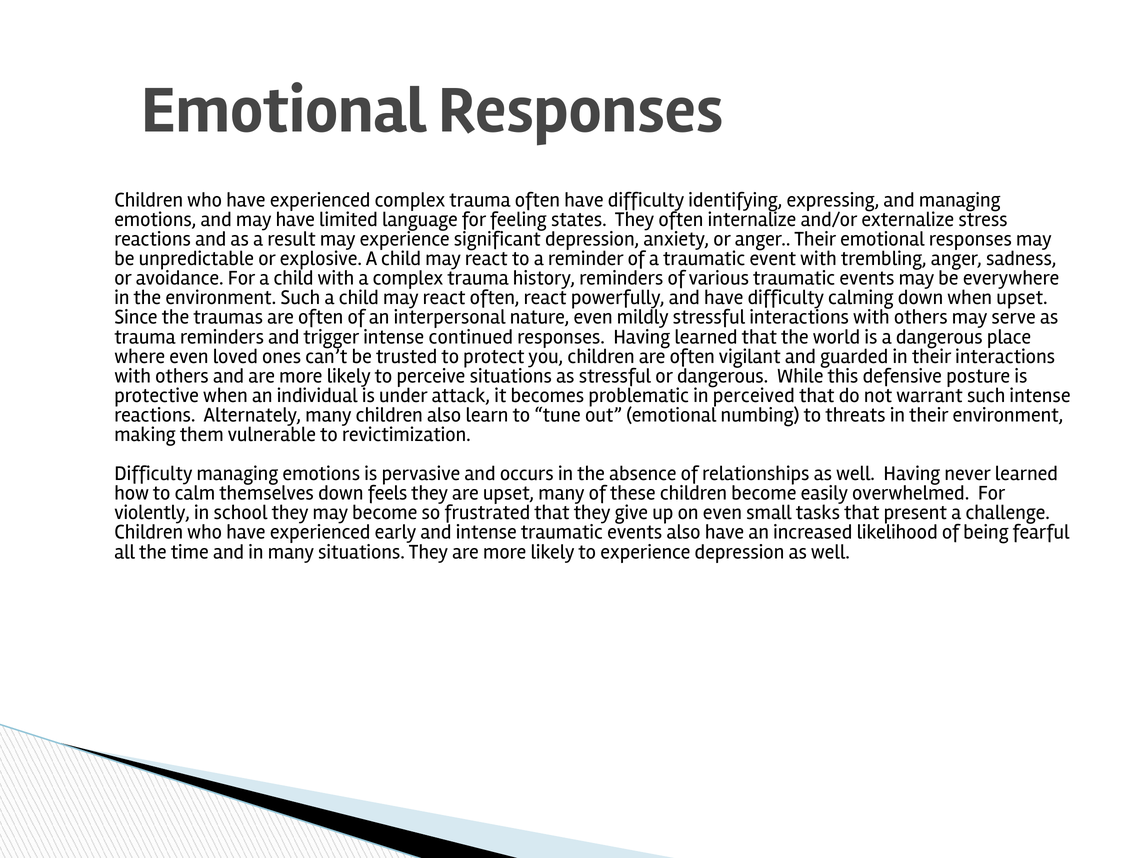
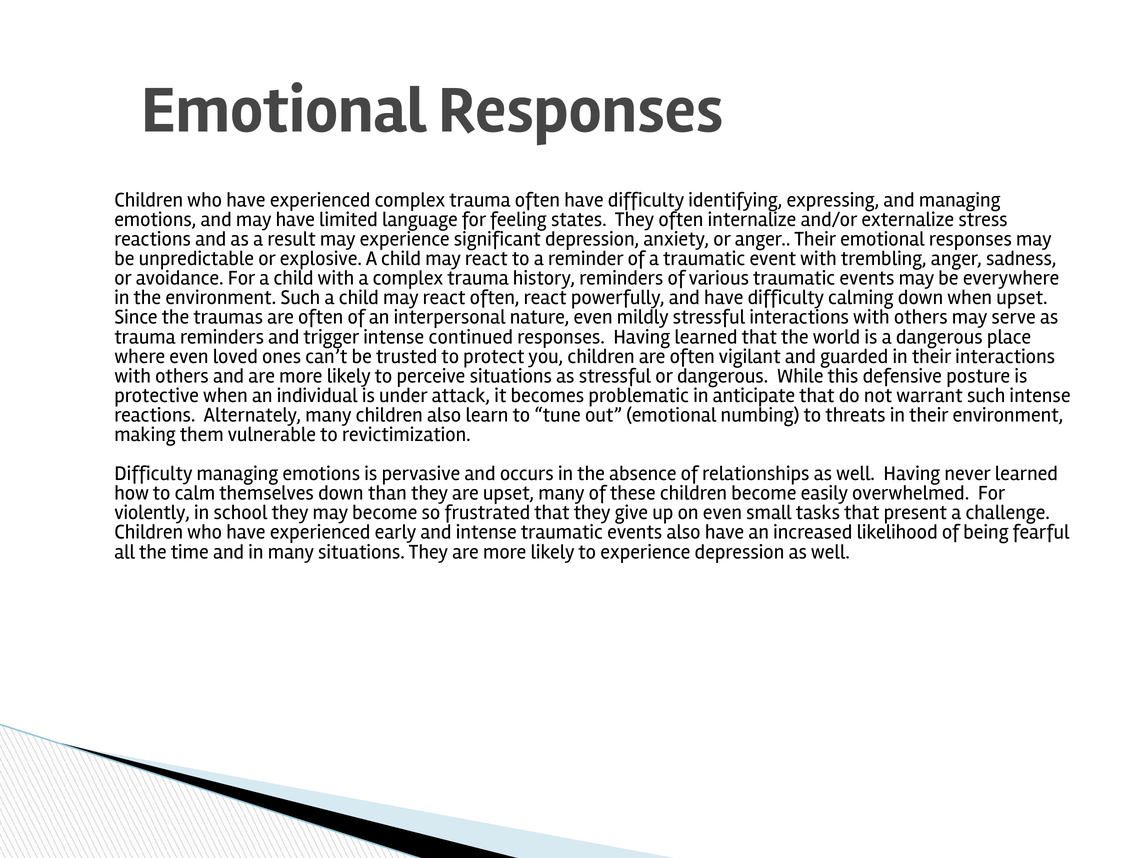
perceived: perceived -> anticipate
feels: feels -> than
